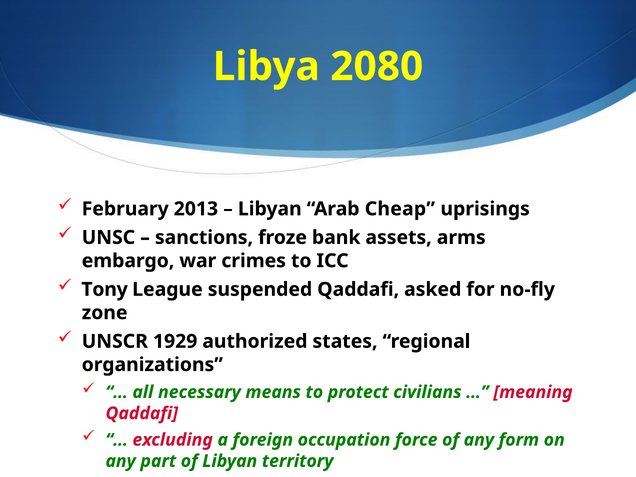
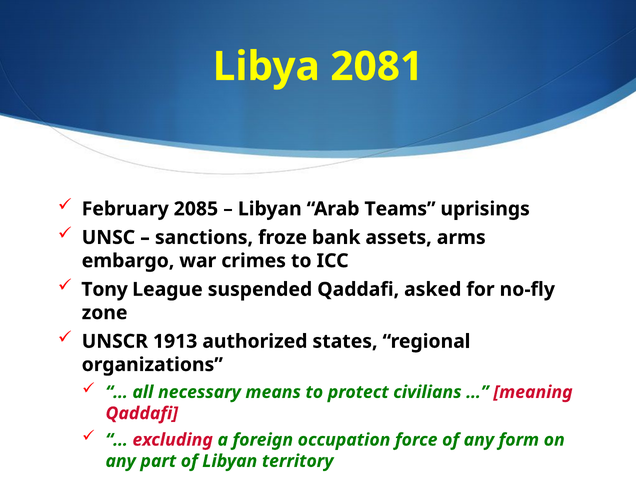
2080: 2080 -> 2081
2013: 2013 -> 2085
Cheap: Cheap -> Teams
1929: 1929 -> 1913
